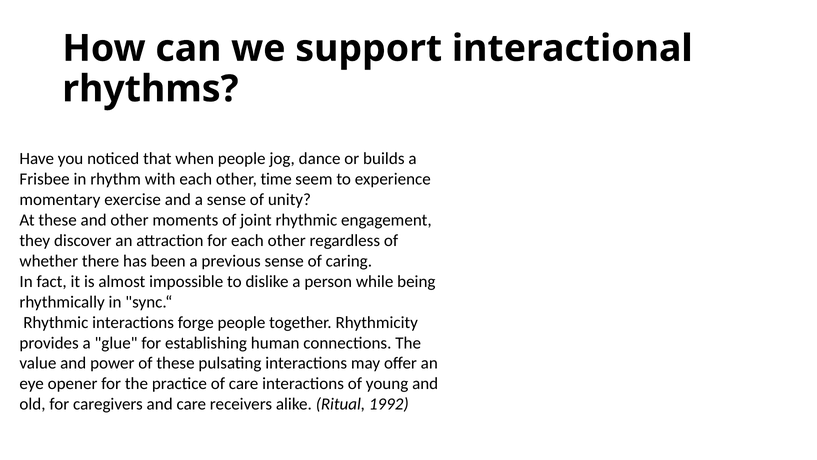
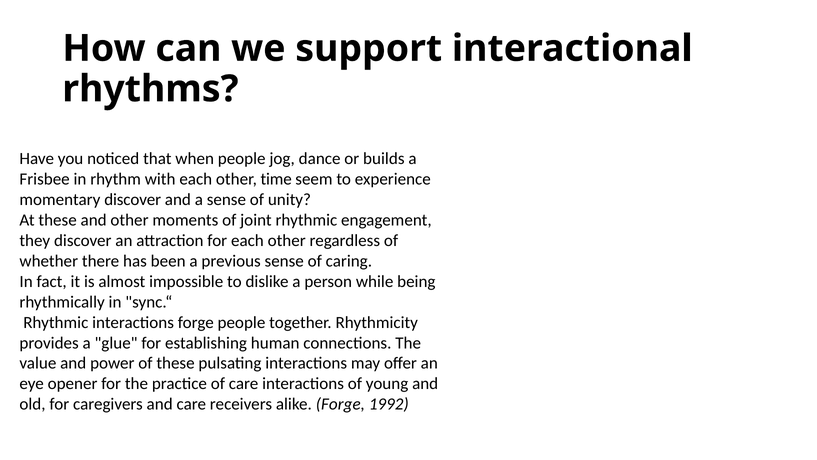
momentary exercise: exercise -> discover
alike Ritual: Ritual -> Forge
